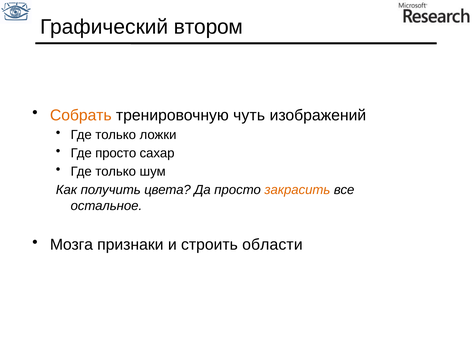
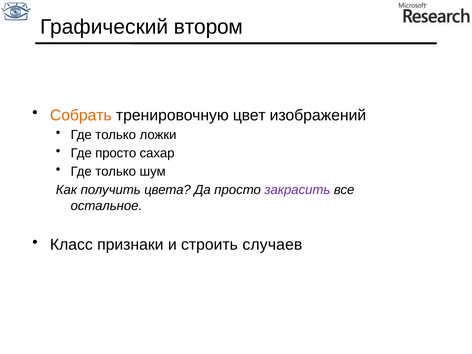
чуть: чуть -> цвет
закрасить colour: orange -> purple
Мозга: Мозга -> Класс
области: области -> случаев
